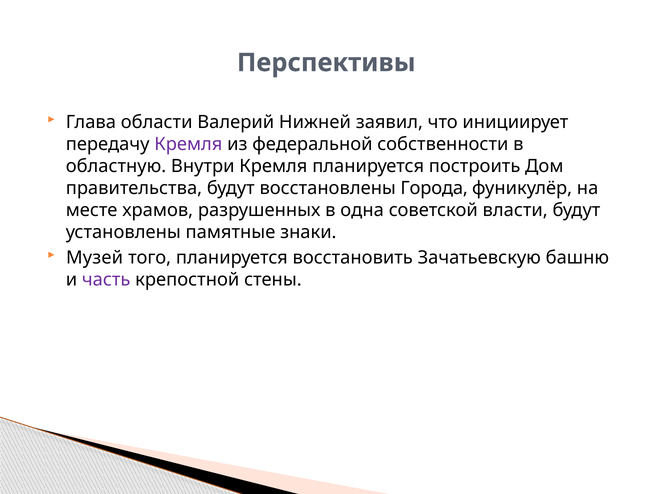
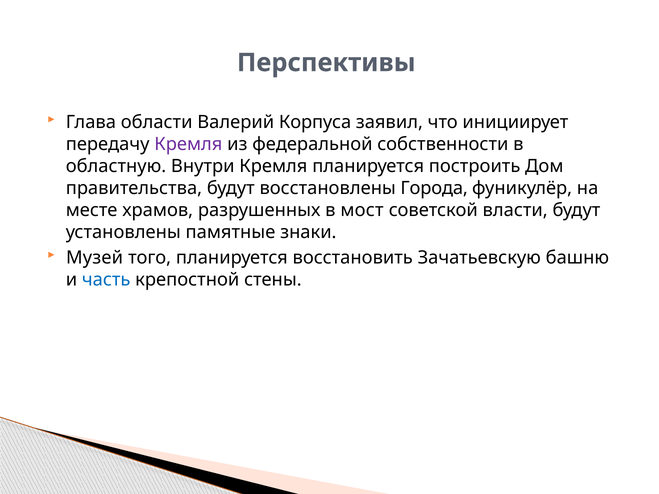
Нижней: Нижней -> Корпуса
одна: одна -> мост
часть colour: purple -> blue
